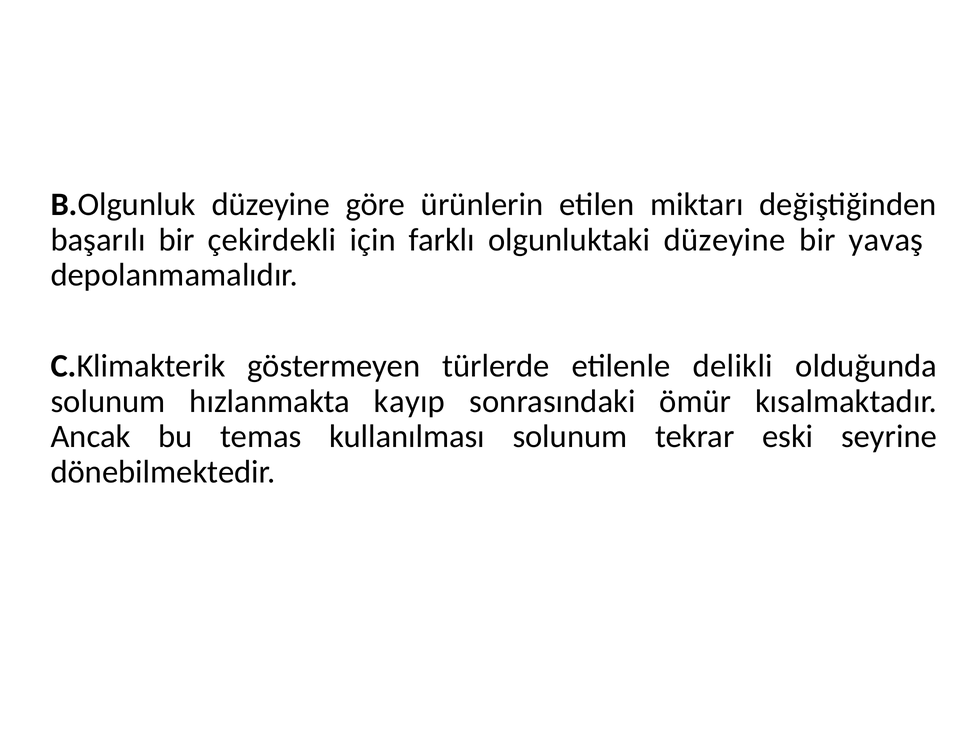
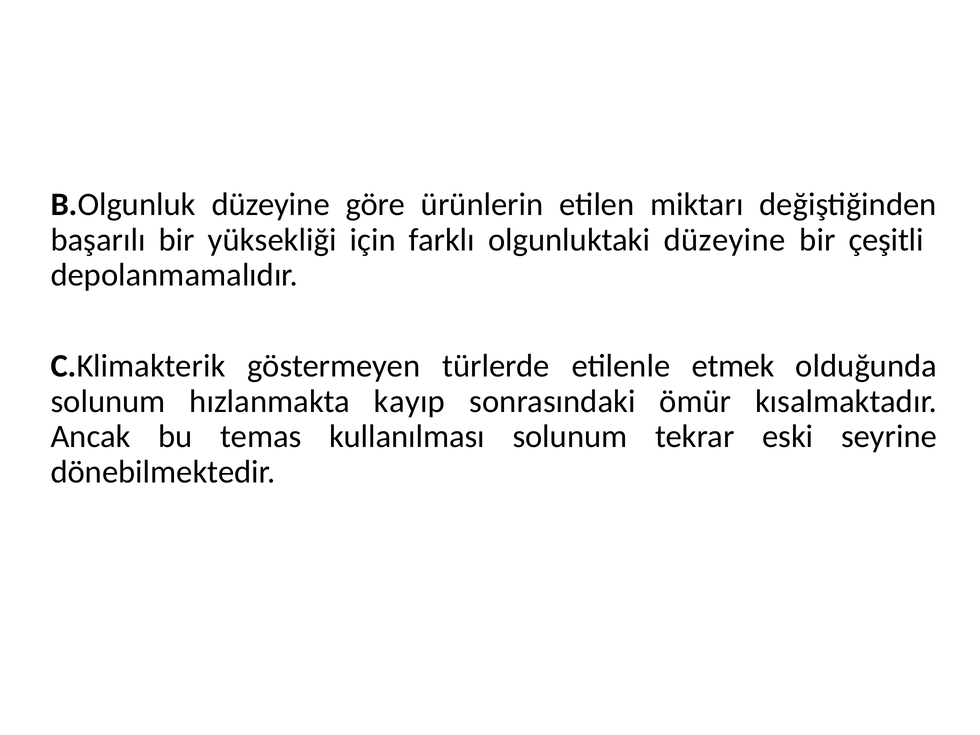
çekirdekli: çekirdekli -> yüksekliği
yavaş: yavaş -> çeşitli
delikli: delikli -> etmek
